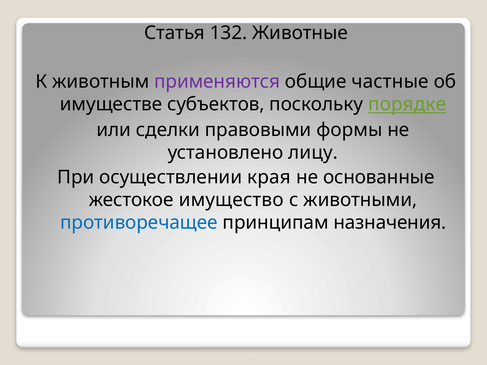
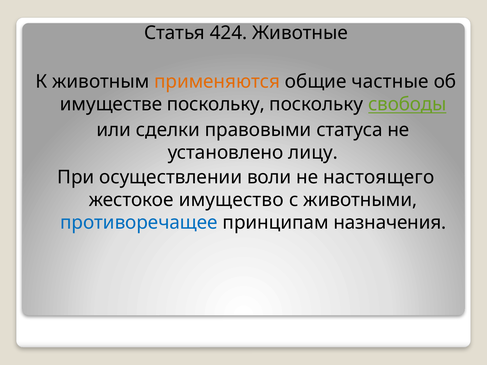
132: 132 -> 424
применяются colour: purple -> orange
имуществе субъектов: субъектов -> поскольку
порядке: порядке -> свободы
формы: формы -> статуса
края: края -> воли
основанные: основанные -> настоящего
